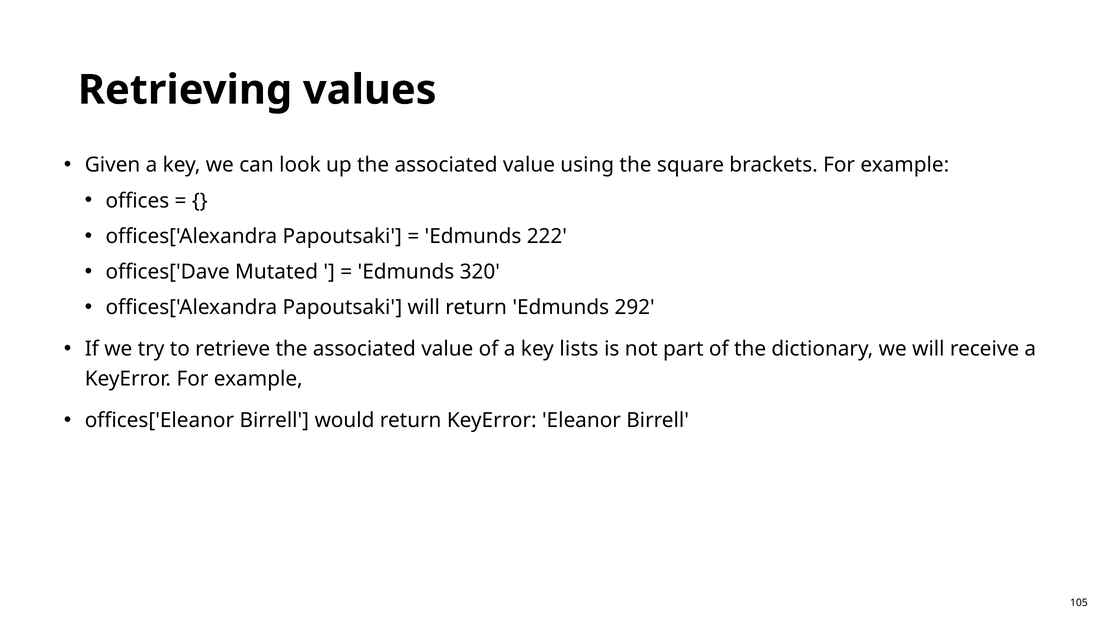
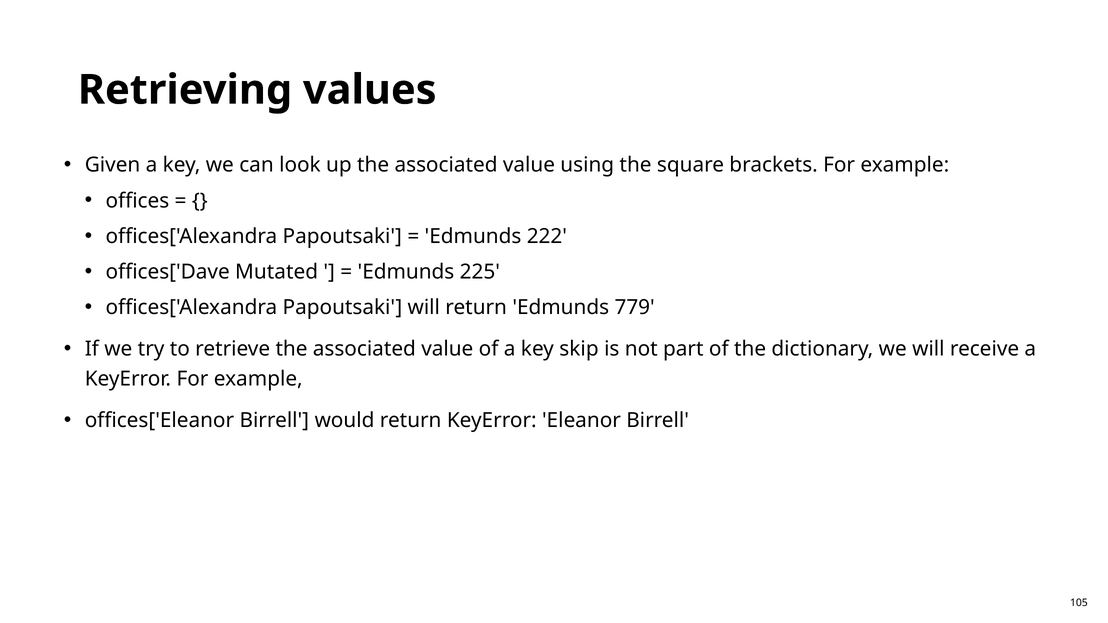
320: 320 -> 225
292: 292 -> 779
lists: lists -> skip
